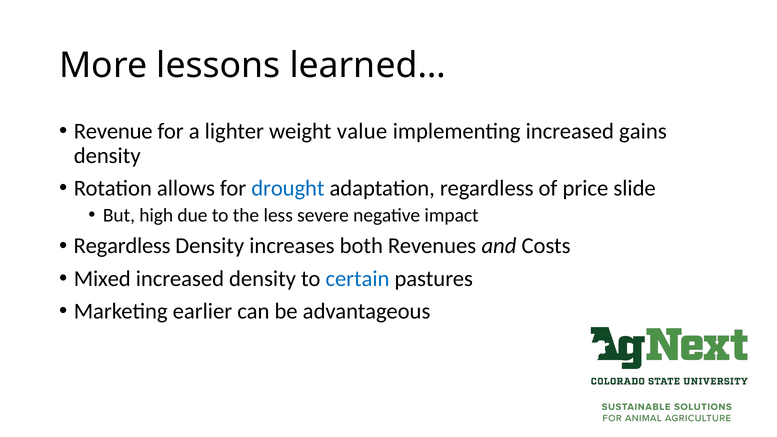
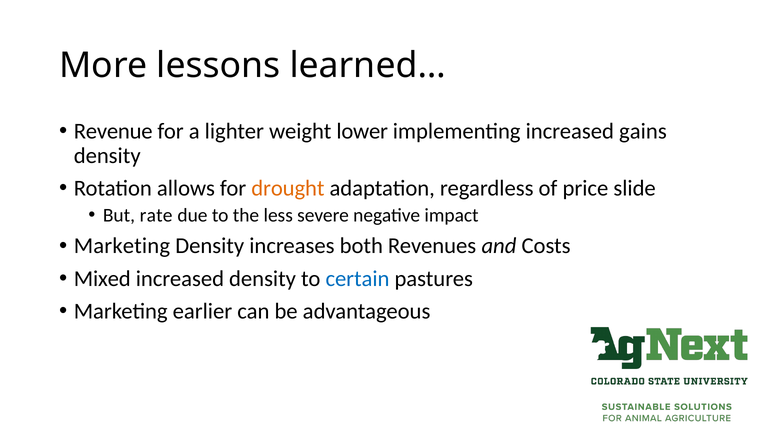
value: value -> lower
drought colour: blue -> orange
high: high -> rate
Regardless at (122, 246): Regardless -> Marketing
